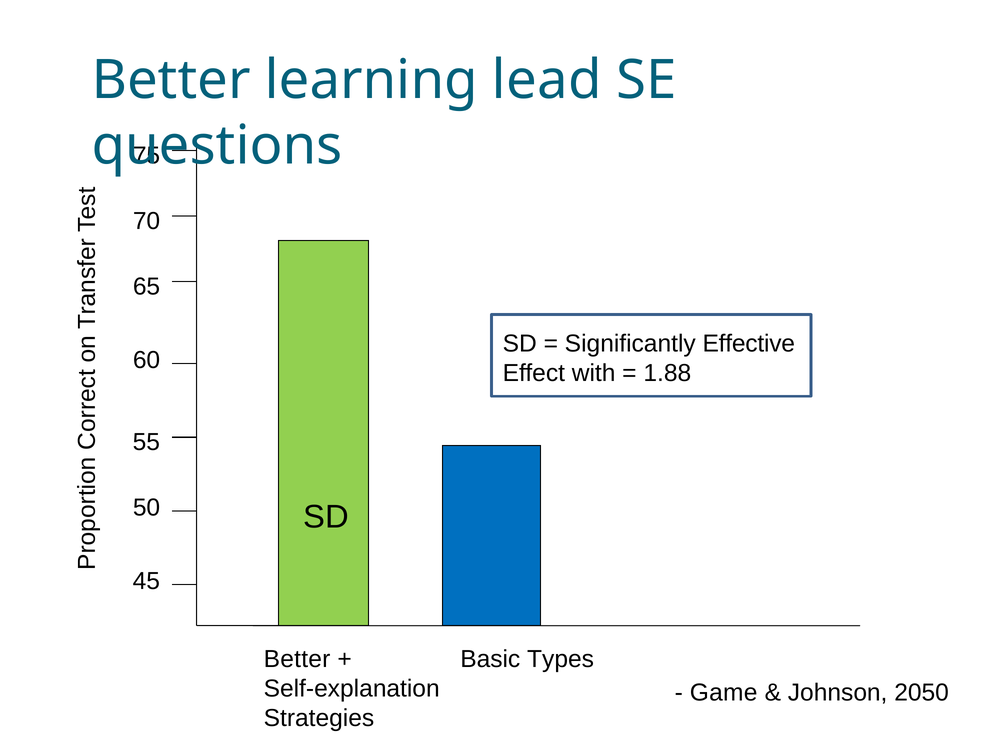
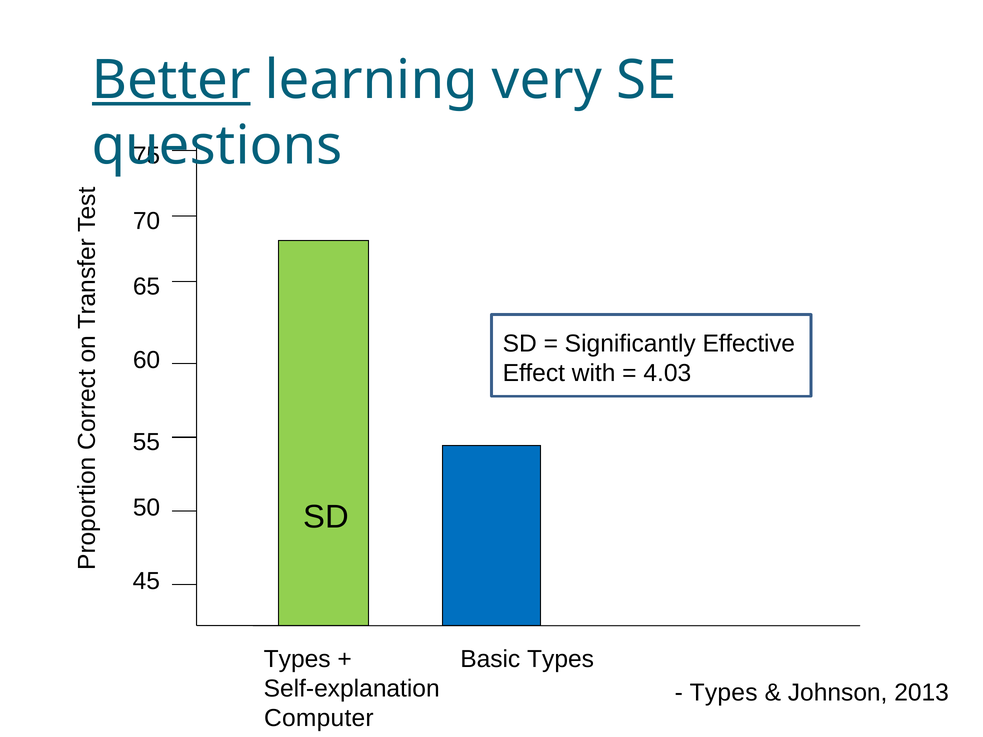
Better at (171, 80) underline: none -> present
lead: lead -> very
1.88: 1.88 -> 4.03
Better at (297, 659): Better -> Types
Game at (724, 693): Game -> Types
2050: 2050 -> 2013
Strategies: Strategies -> Computer
